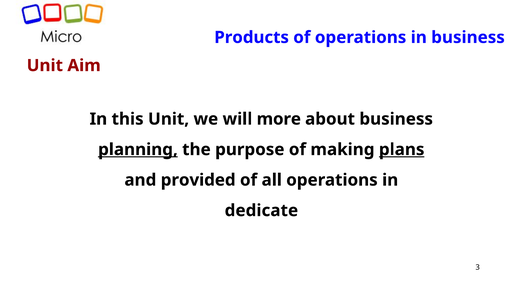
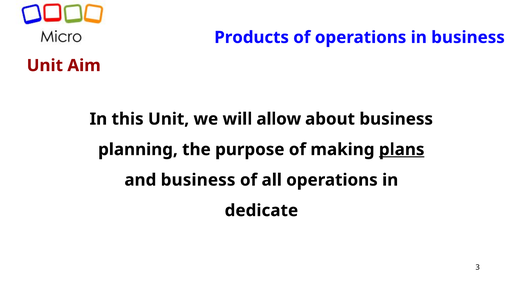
more: more -> allow
planning underline: present -> none
and provided: provided -> business
